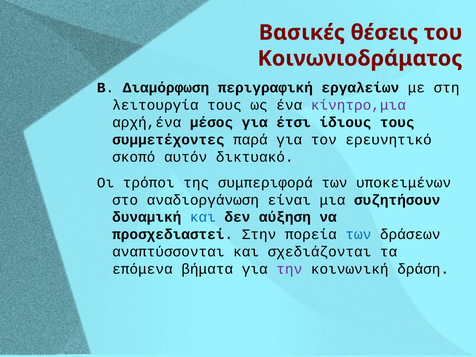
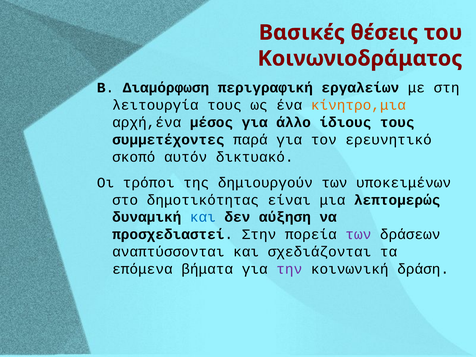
κίνητρο,μια colour: purple -> orange
έτσι: έτσι -> άλλο
συμπεριφορά: συμπεριφορά -> δημιουργούν
αναδιοργάνωση: αναδιοργάνωση -> δημοτικότητας
συζητήσουν: συζητήσουν -> λεπτομερώς
των at (358, 234) colour: blue -> purple
